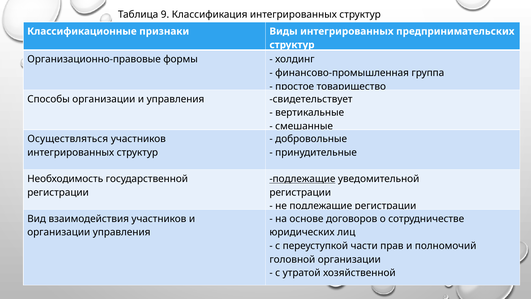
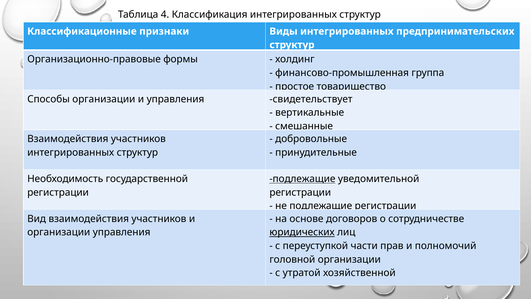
9: 9 -> 4
Осуществляться at (68, 139): Осуществляться -> Взаимодействия
юридических underline: none -> present
